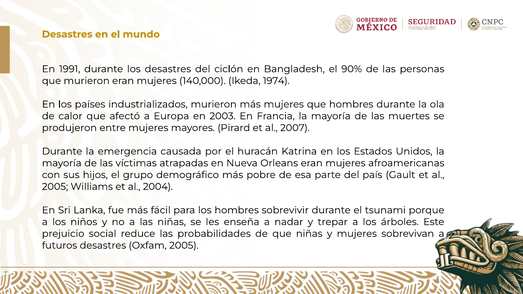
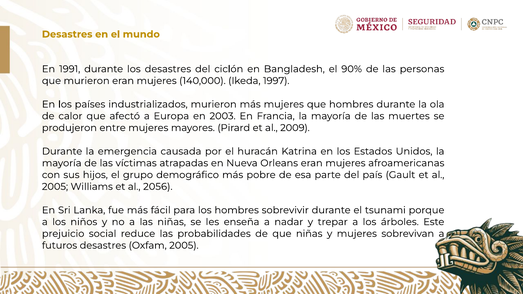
1974: 1974 -> 1997
2007: 2007 -> 2009
2004: 2004 -> 2056
